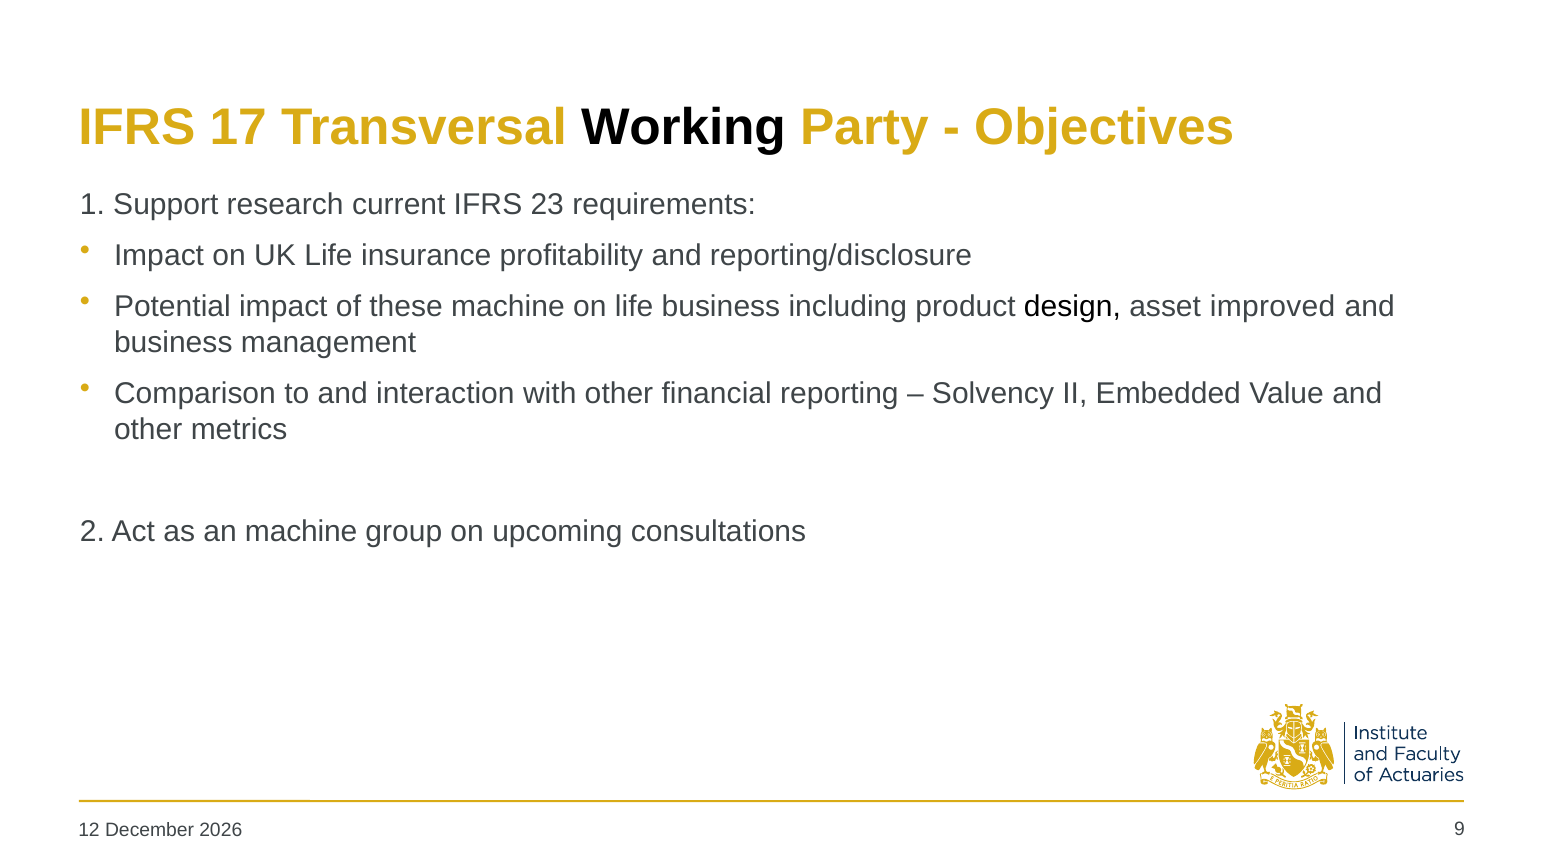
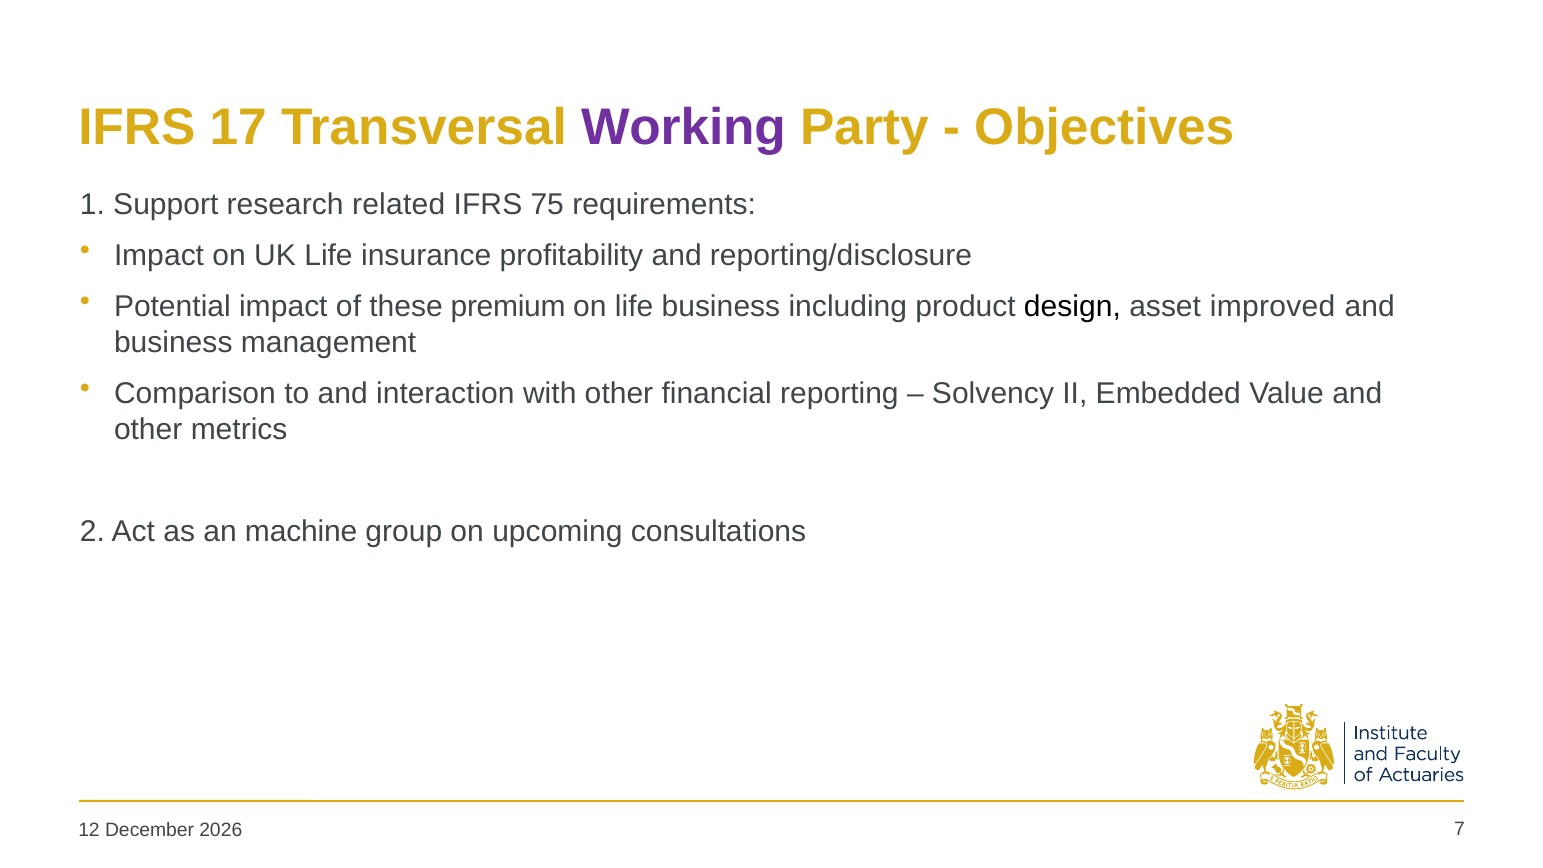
Working colour: black -> purple
current: current -> related
23: 23 -> 75
these machine: machine -> premium
9: 9 -> 7
